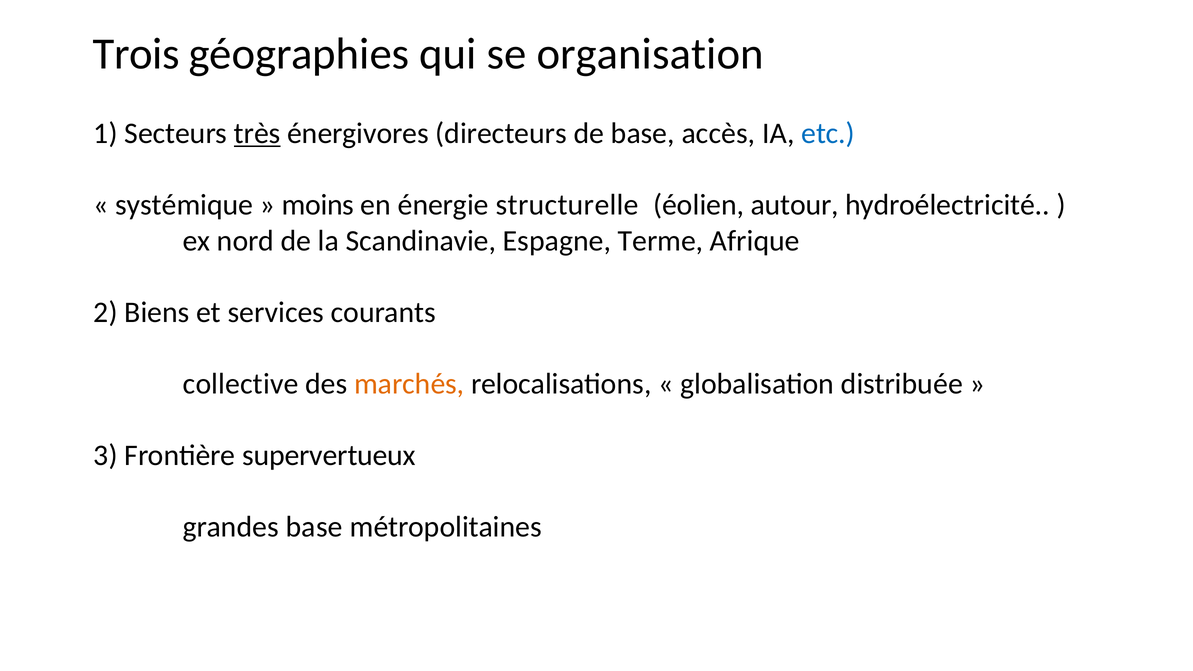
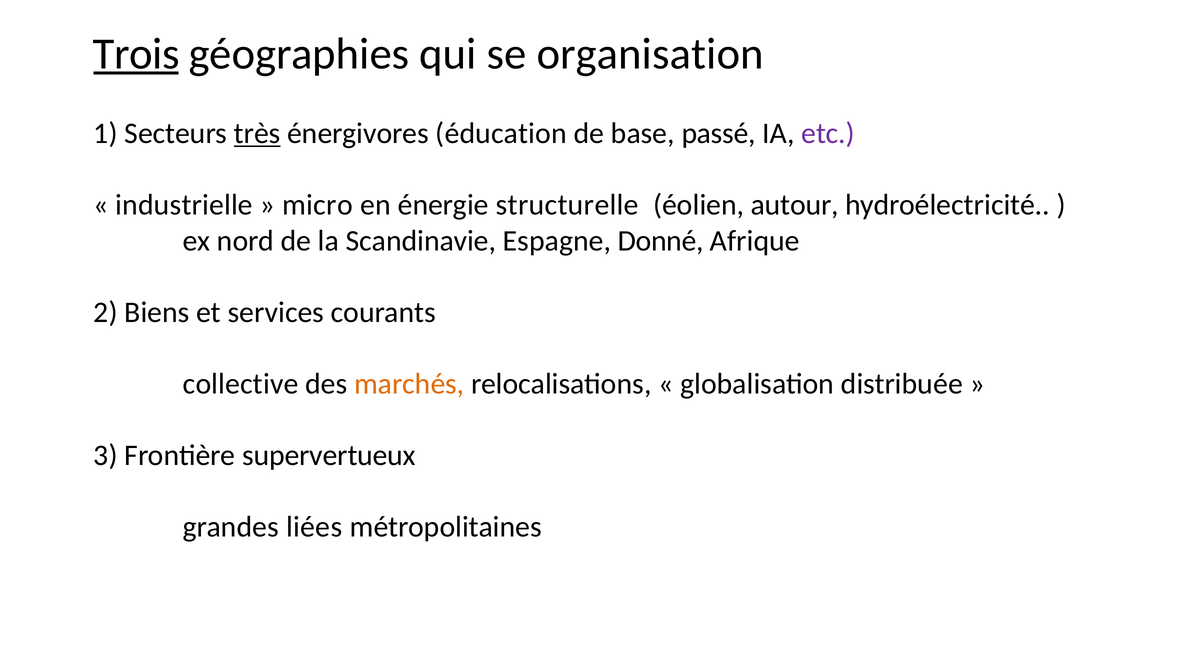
Trois underline: none -> present
directeurs: directeurs -> éducation
accès: accès -> passé
etc colour: blue -> purple
systémique: systémique -> industrielle
moins: moins -> micro
Terme: Terme -> Donné
grandes base: base -> liées
